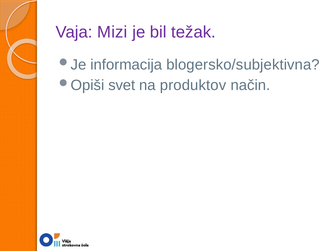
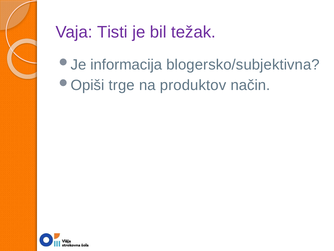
Mizi: Mizi -> Tisti
svet: svet -> trge
